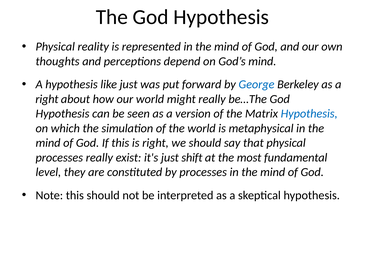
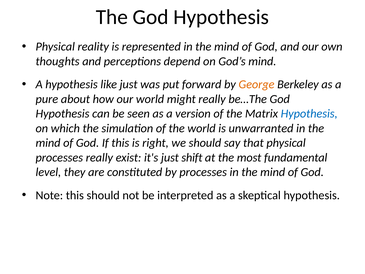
George colour: blue -> orange
right at (47, 99): right -> pure
metaphysical: metaphysical -> unwarranted
